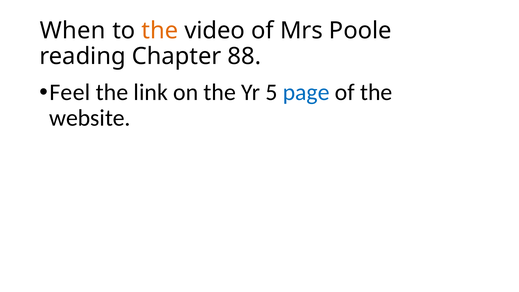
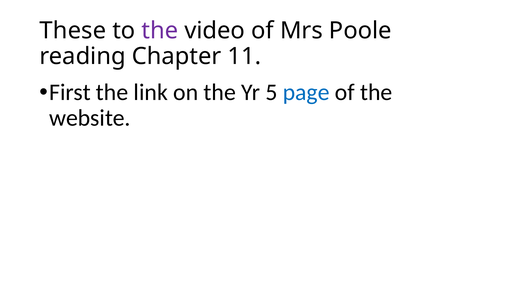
When: When -> These
the at (160, 31) colour: orange -> purple
88: 88 -> 11
Feel: Feel -> First
